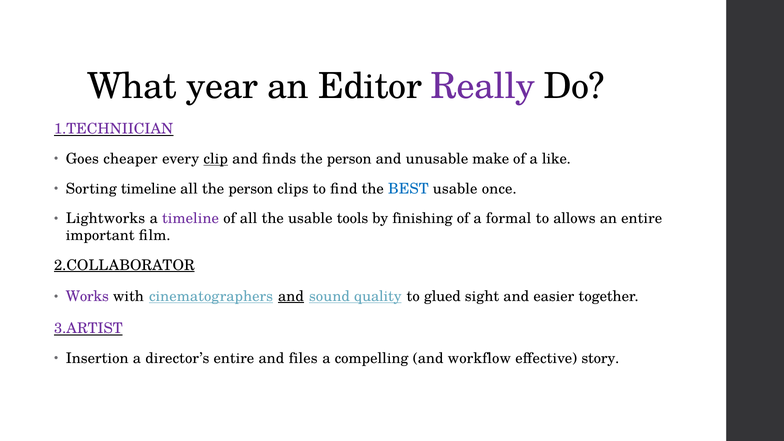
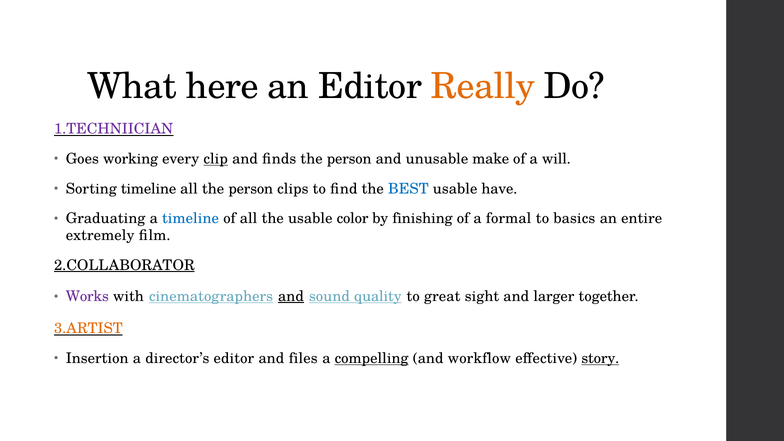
year: year -> here
Really colour: purple -> orange
cheaper: cheaper -> working
like: like -> will
once: once -> have
Lightworks: Lightworks -> Graduating
timeline at (190, 219) colour: purple -> blue
tools: tools -> color
allows: allows -> basics
important: important -> extremely
glued: glued -> great
easier: easier -> larger
3.ARTIST colour: purple -> orange
director’s entire: entire -> editor
compelling underline: none -> present
story underline: none -> present
